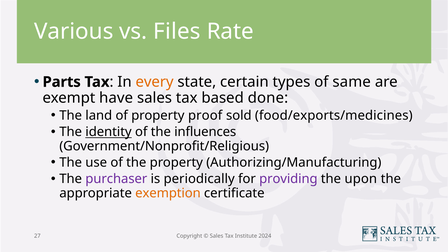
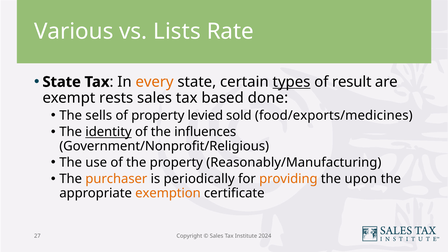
Files: Files -> Lists
Parts at (62, 82): Parts -> State
types underline: none -> present
same: same -> result
have: have -> rests
land: land -> sells
proof: proof -> levied
Authorizing/Manufacturing: Authorizing/Manufacturing -> Reasonably/Manufacturing
purchaser colour: purple -> orange
providing colour: purple -> orange
